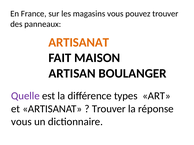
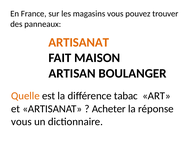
Quelle colour: purple -> orange
types: types -> tabac
Trouver at (109, 109): Trouver -> Acheter
